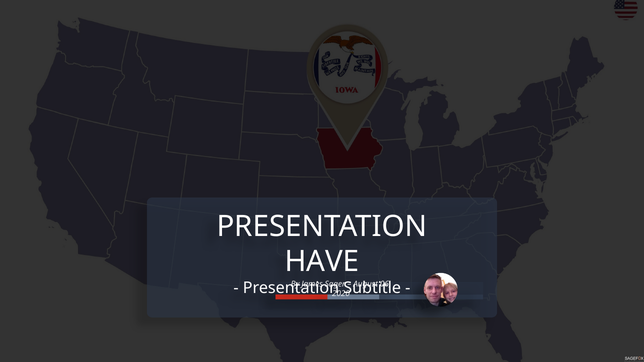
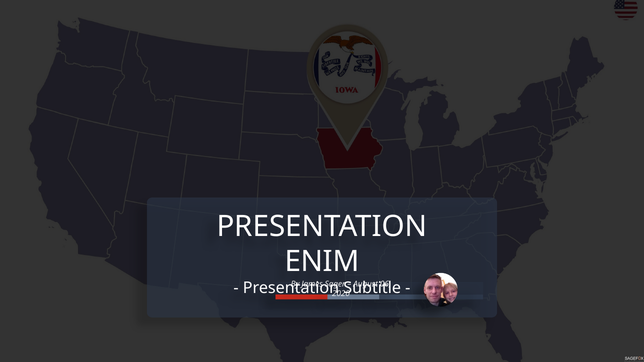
HAVE: HAVE -> ENIM
